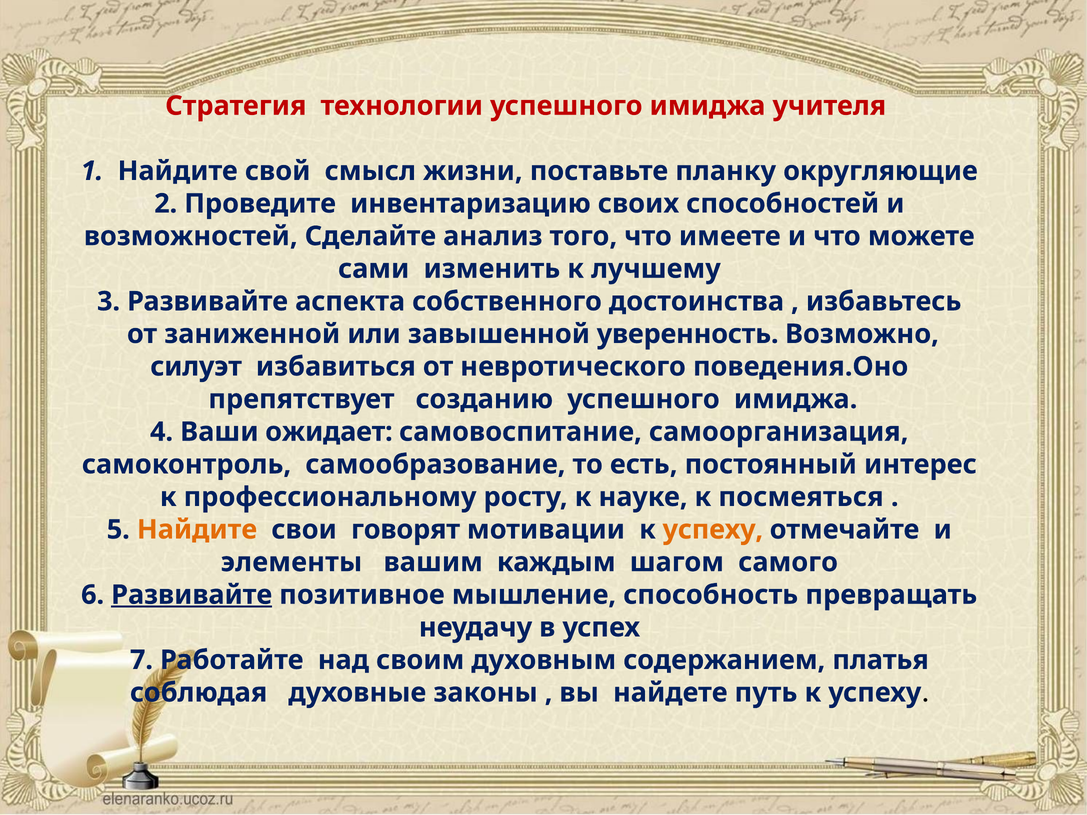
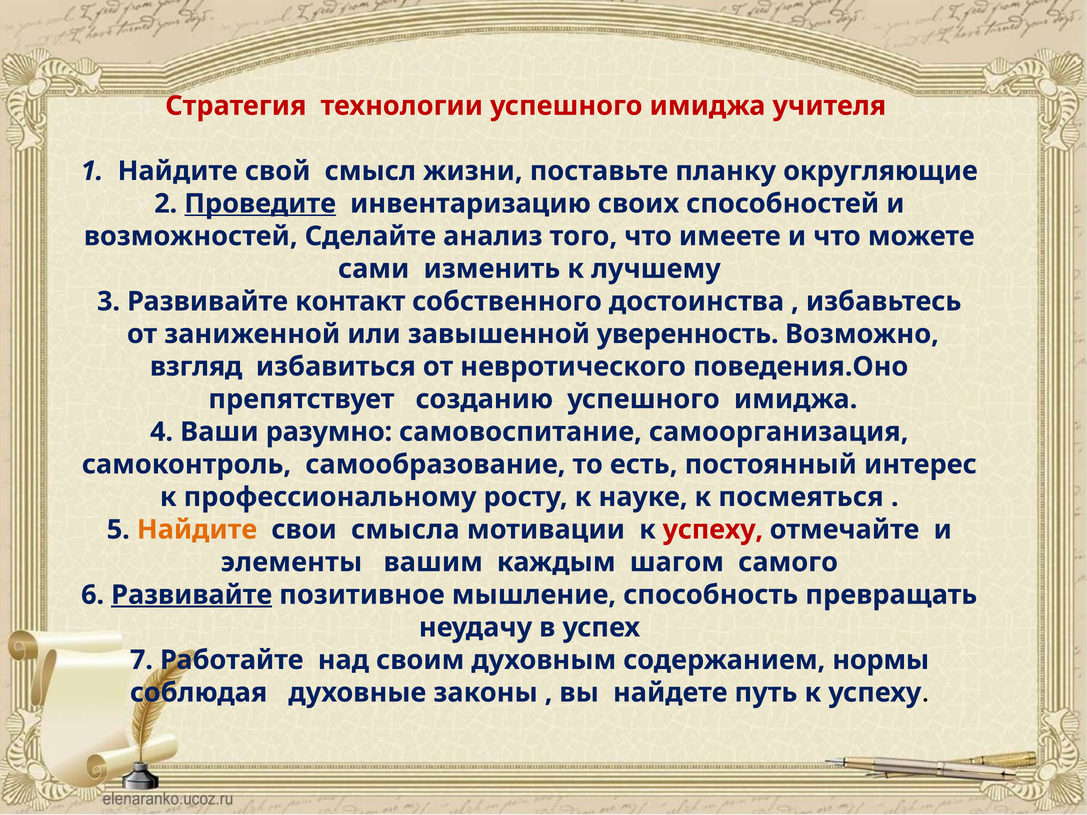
Проведите underline: none -> present
аспекта: аспекта -> контакт
силуэт: силуэт -> взгляд
ожидает: ожидает -> разумно
говорят: говорят -> смысла
успеху at (713, 530) colour: orange -> red
платья: платья -> нормы
